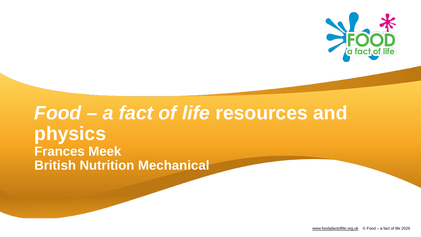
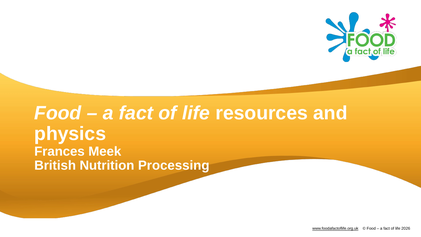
Mechanical: Mechanical -> Processing
